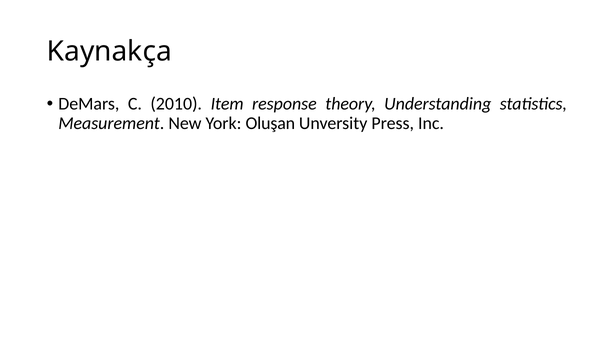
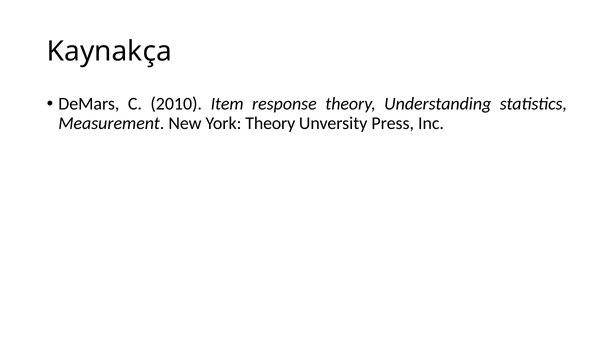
York Oluşan: Oluşan -> Theory
